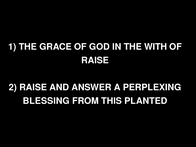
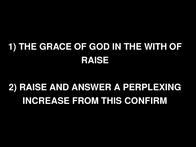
BLESSING: BLESSING -> INCREASE
PLANTED: PLANTED -> CONFIRM
